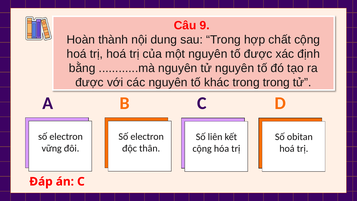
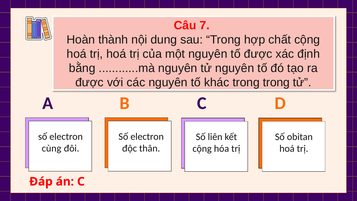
9: 9 -> 7
vững: vững -> cùng
